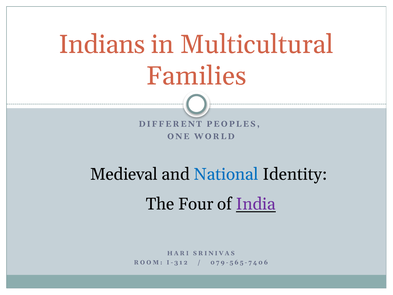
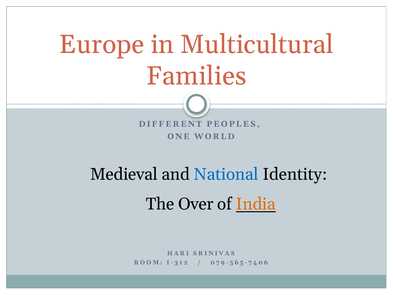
Indians: Indians -> Europe
Four: Four -> Over
India colour: purple -> orange
